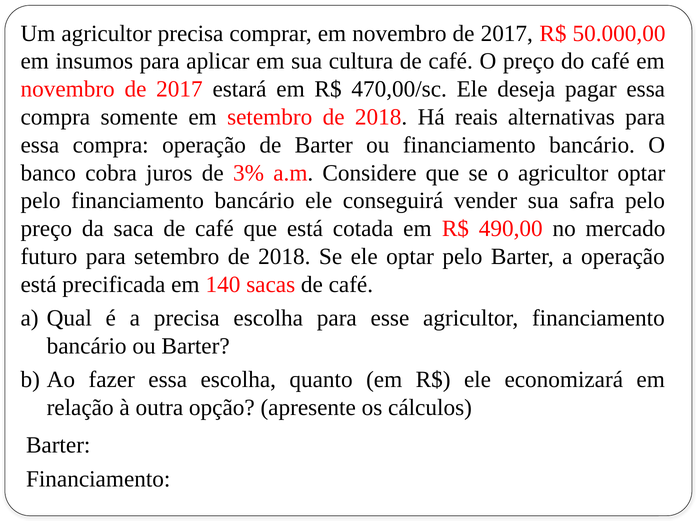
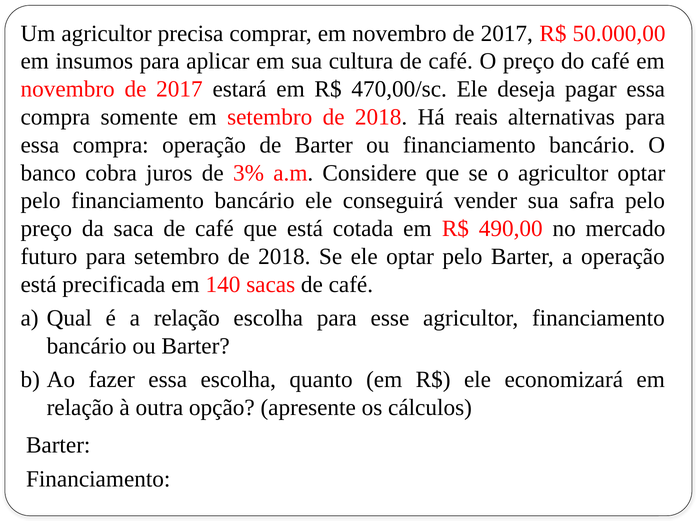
a precisa: precisa -> relação
